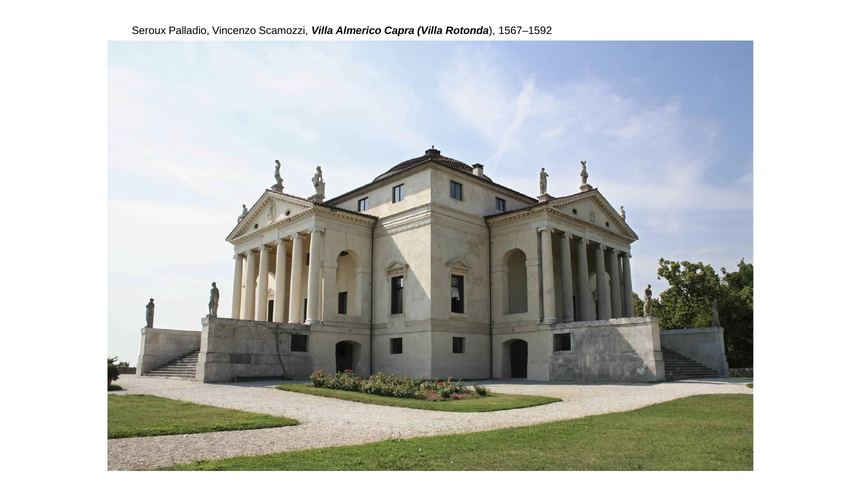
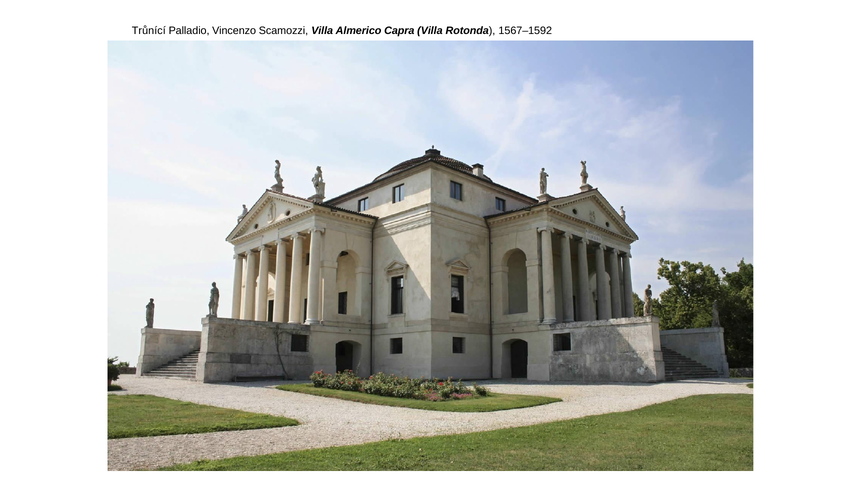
Seroux: Seroux -> Trůnící
